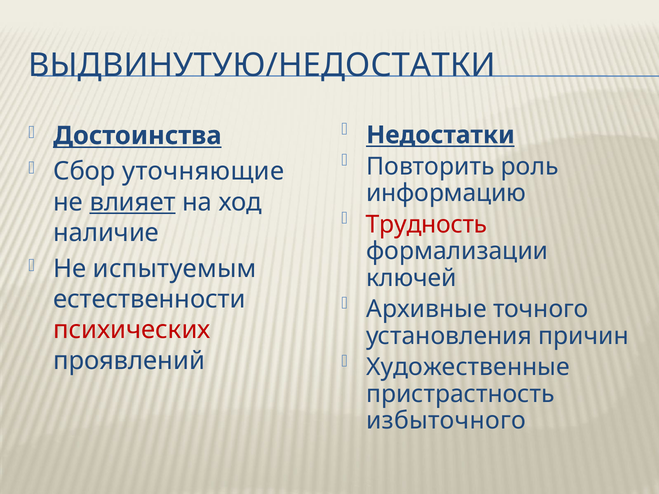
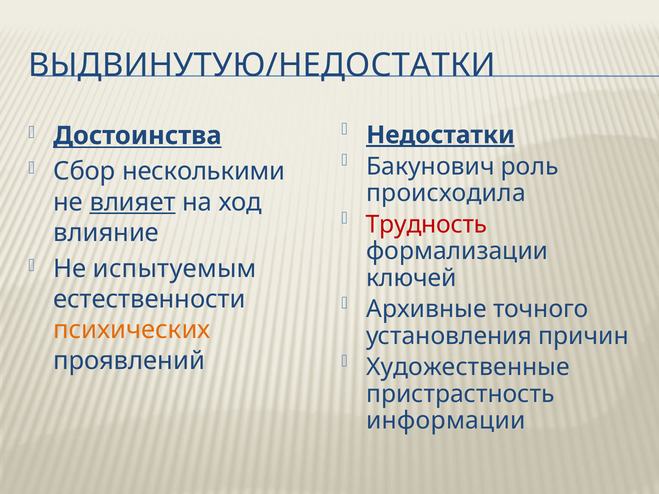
Недостатки underline: none -> present
Повторить: Повторить -> Бакунович
уточняющие: уточняющие -> несколькими
информацию: информацию -> происходила
наличие: наличие -> влияние
психических colour: red -> orange
избыточного: избыточного -> информации
